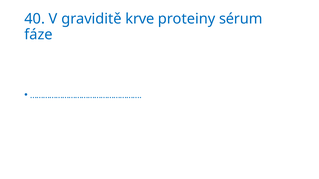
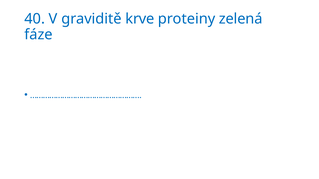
sérum: sérum -> zelená
